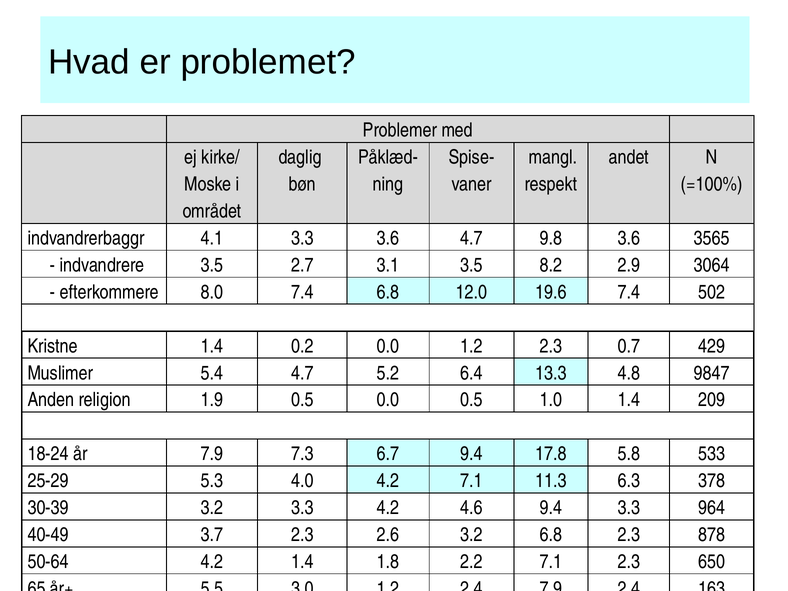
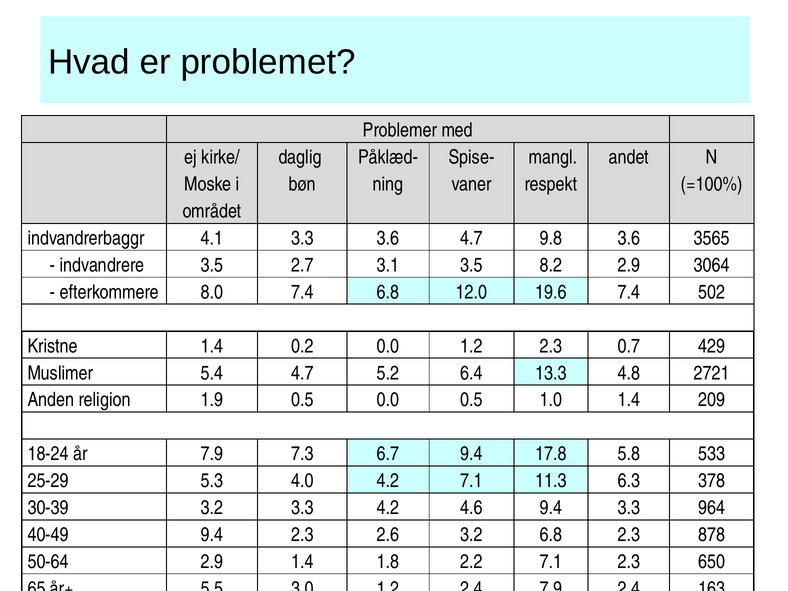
9847: 9847 -> 2721
40-49 3.7: 3.7 -> 9.4
50-64 4.2: 4.2 -> 2.9
